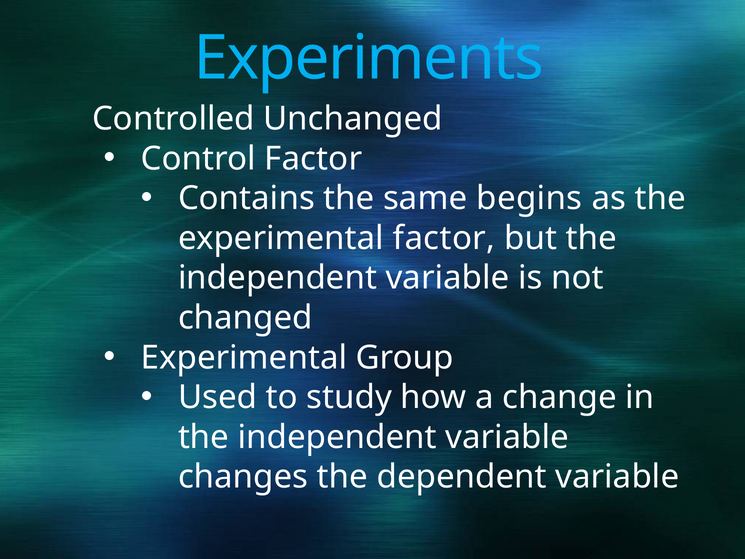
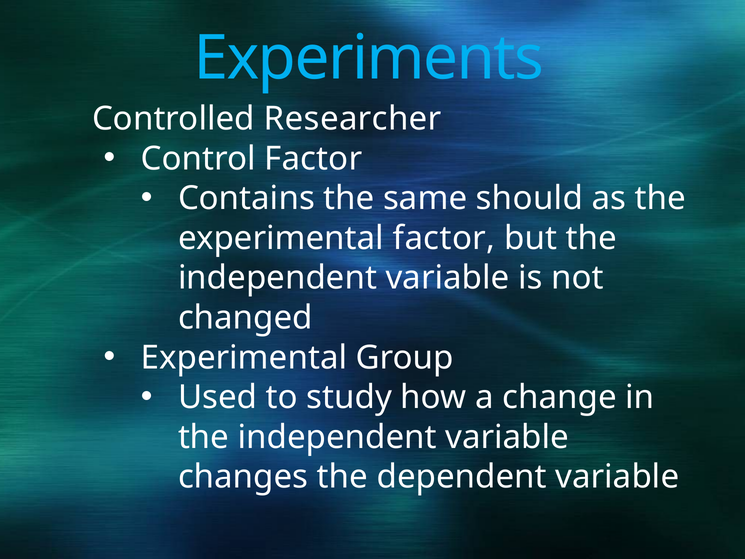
Unchanged: Unchanged -> Researcher
begins: begins -> should
